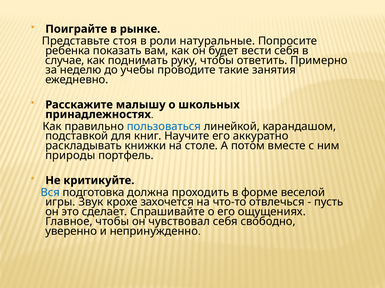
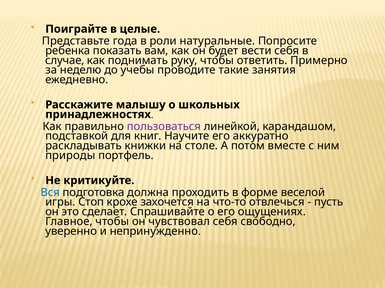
рынке: рынке -> целые
стоя: стоя -> года
пользоваться colour: blue -> purple
Звук: Звук -> Стоп
